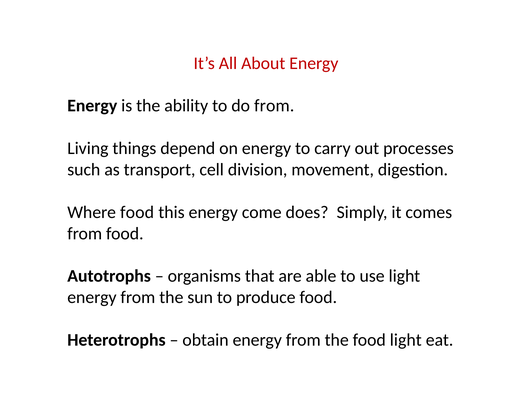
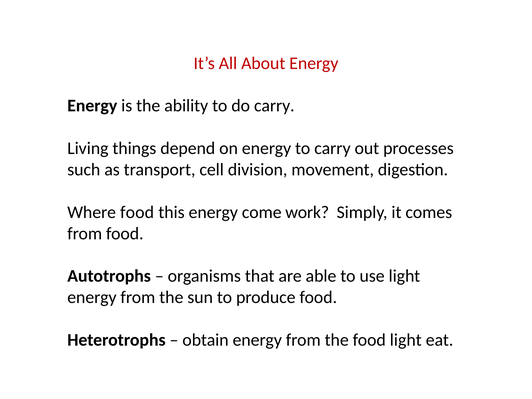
do from: from -> carry
does: does -> work
